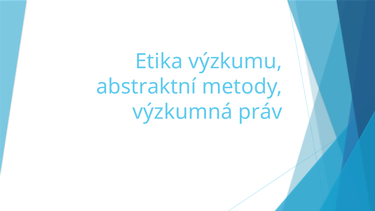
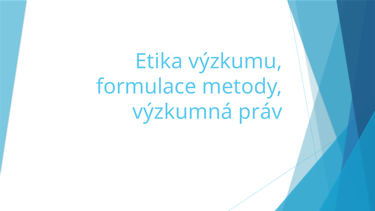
abstraktní: abstraktní -> formulace
